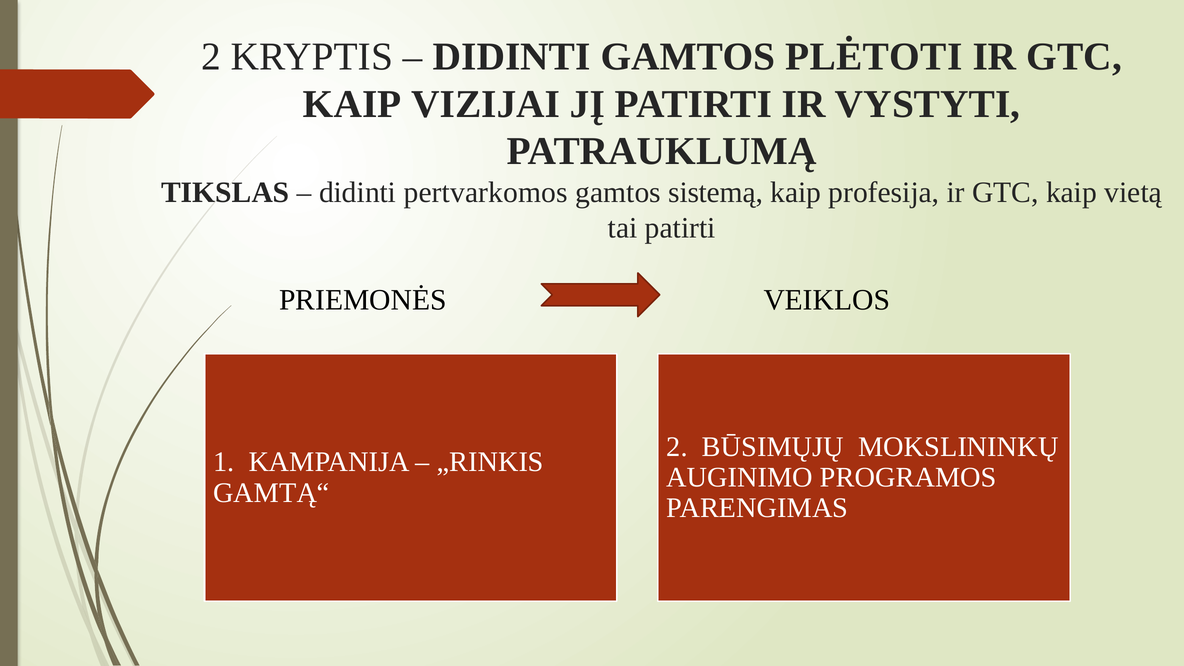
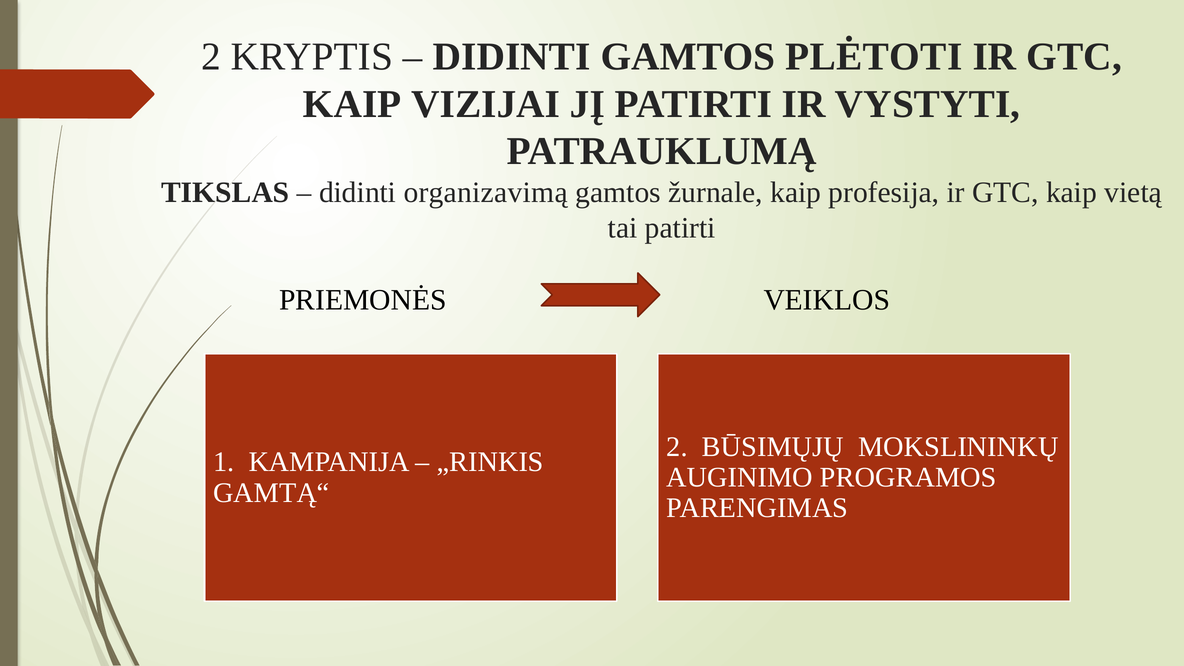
pertvarkomos: pertvarkomos -> organizavimą
sistemą: sistemą -> žurnale
